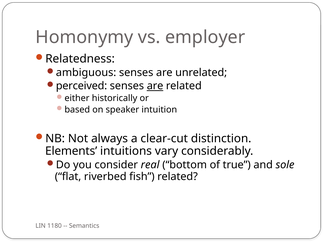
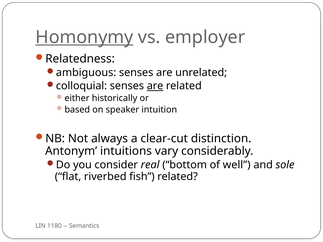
Homonymy underline: none -> present
perceived: perceived -> colloquial
Elements: Elements -> Antonym
true: true -> well
